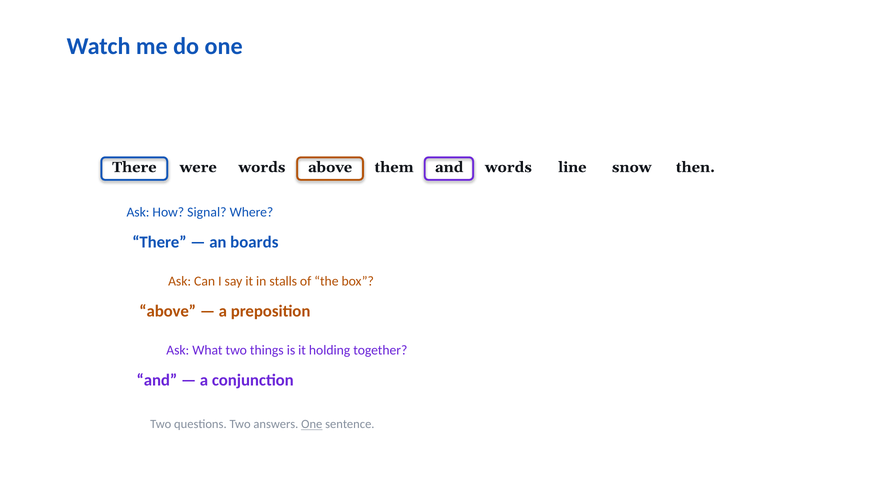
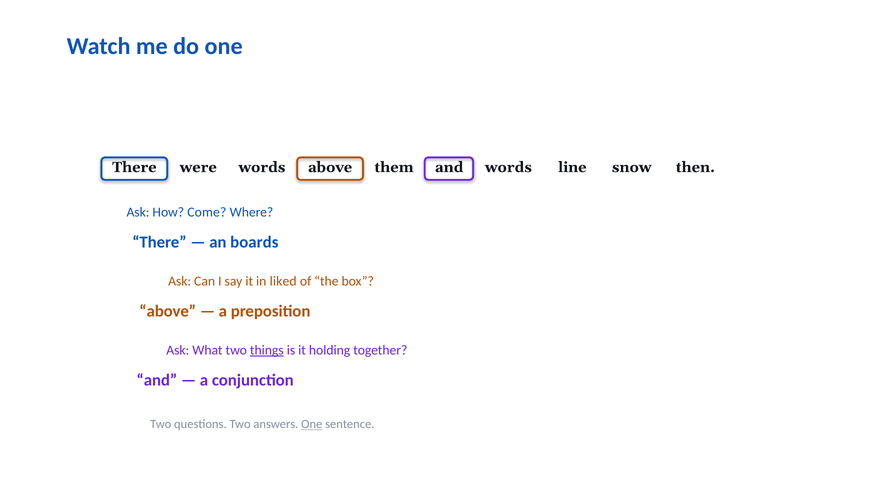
Signal: Signal -> Come
stalls: stalls -> liked
things underline: none -> present
